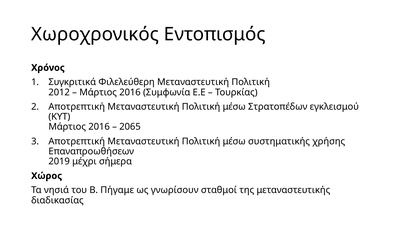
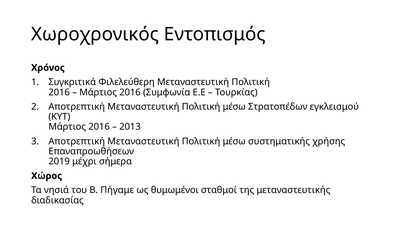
2012 at (59, 92): 2012 -> 2016
2065: 2065 -> 2013
γνωρίσουν: γνωρίσουν -> θυμωμένοι
